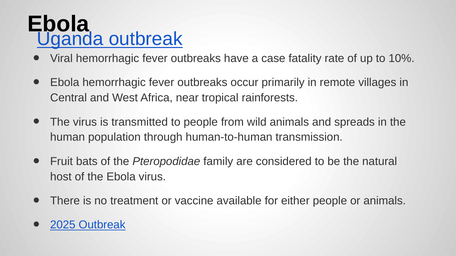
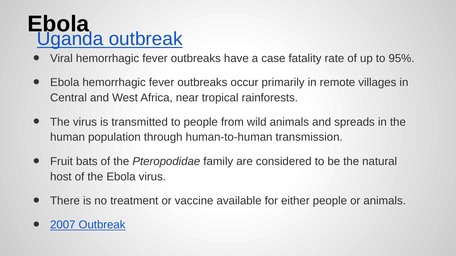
10%: 10% -> 95%
2025: 2025 -> 2007
